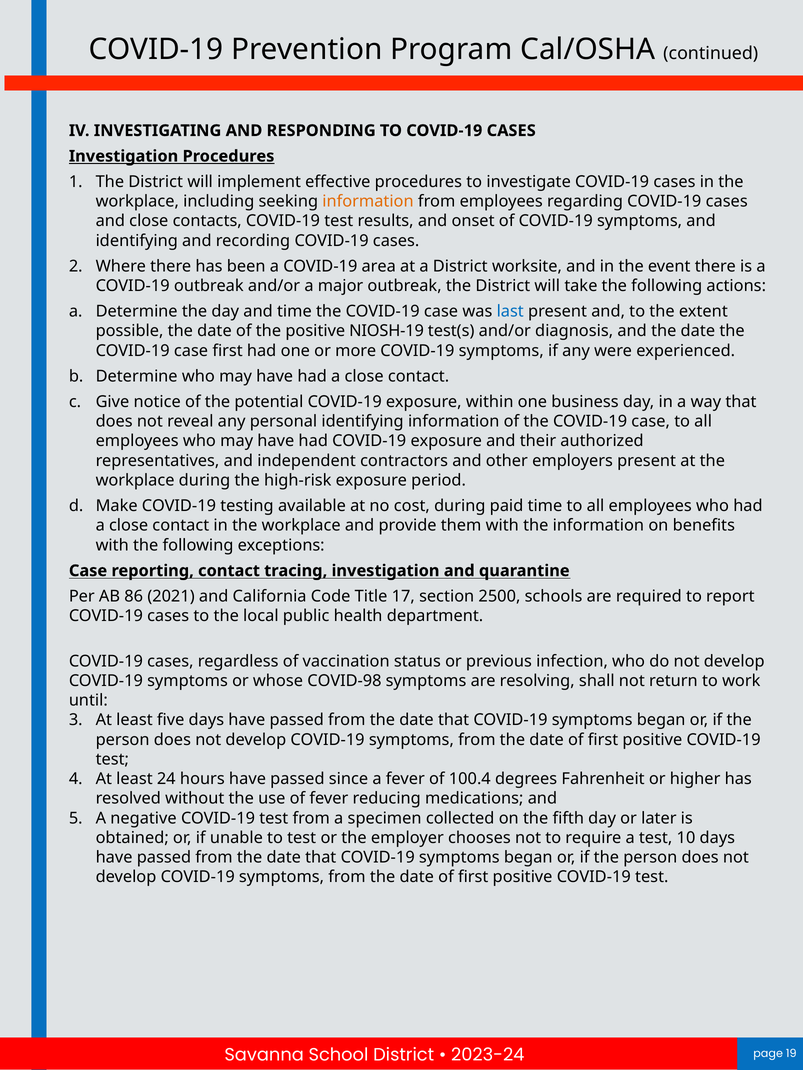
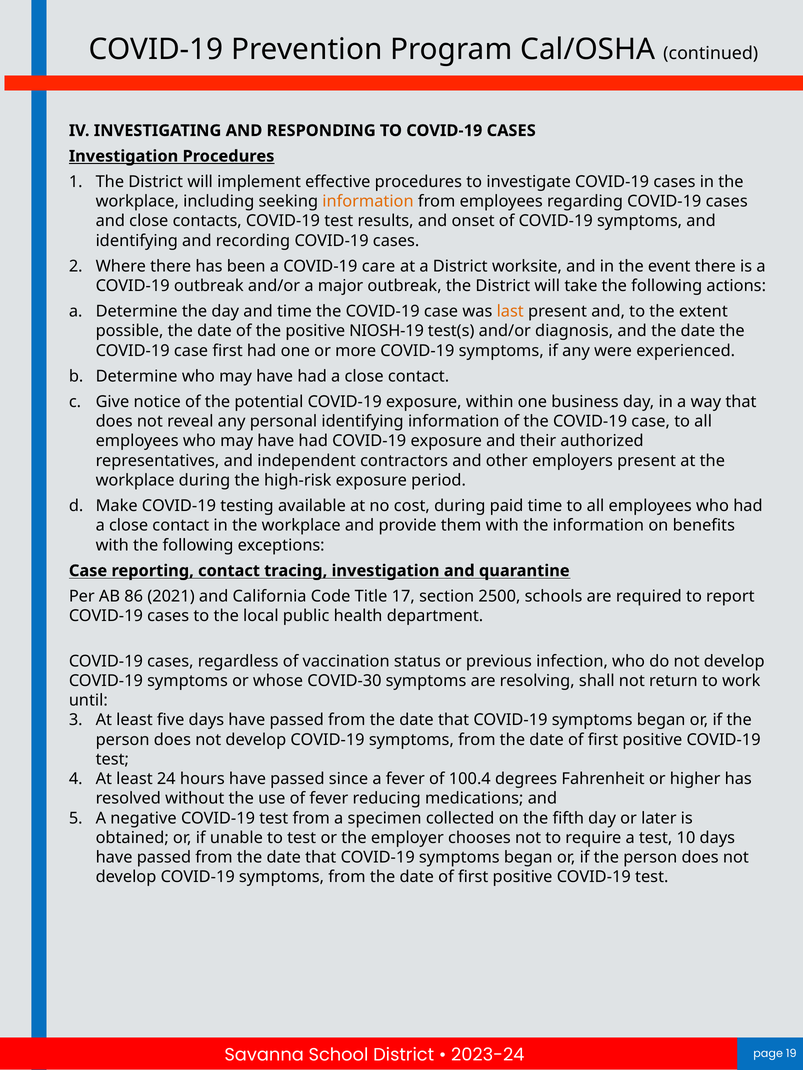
area: area -> care
last colour: blue -> orange
COVID-98: COVID-98 -> COVID-30
